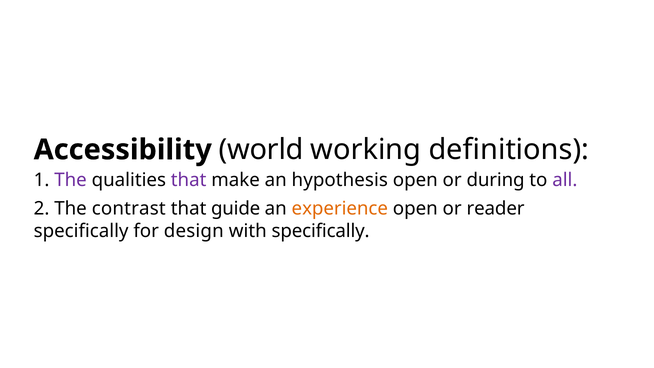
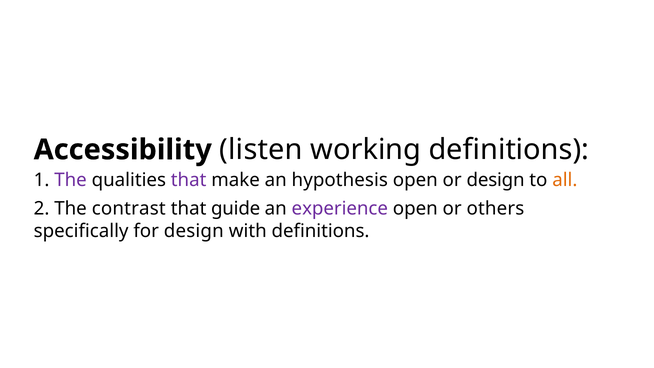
world: world -> listen
or during: during -> design
all colour: purple -> orange
experience colour: orange -> purple
reader: reader -> others
with specifically: specifically -> definitions
